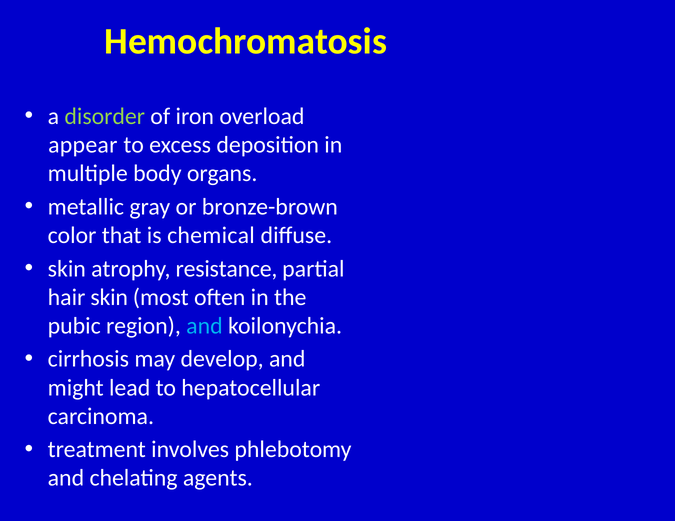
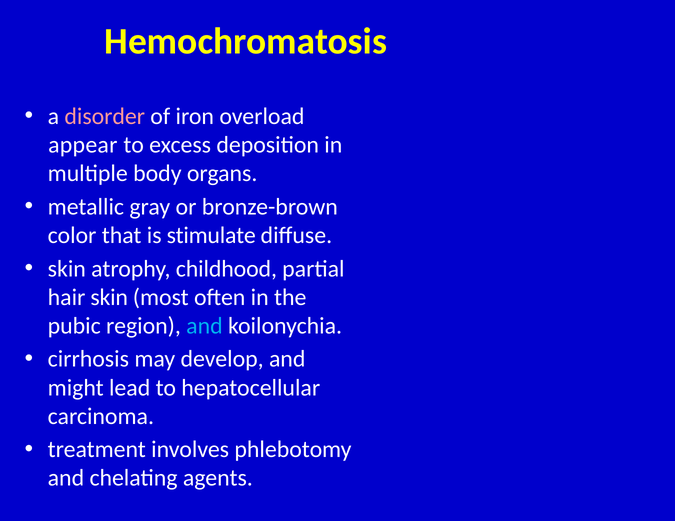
disorder colour: light green -> pink
chemical: chemical -> stimulate
resistance: resistance -> childhood
